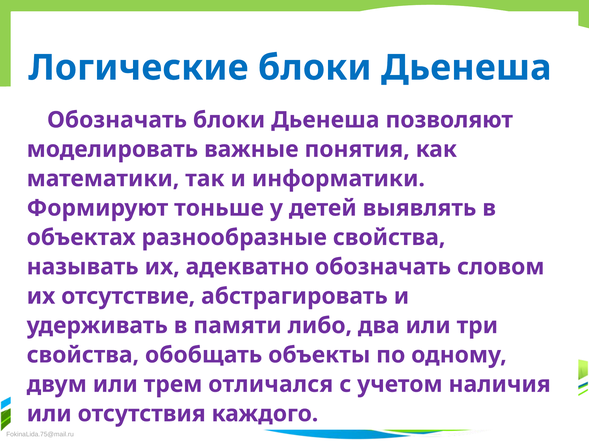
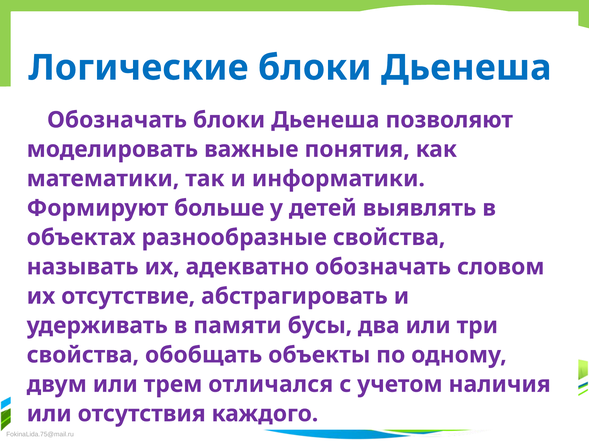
тоньше: тоньше -> больше
либо: либо -> бусы
